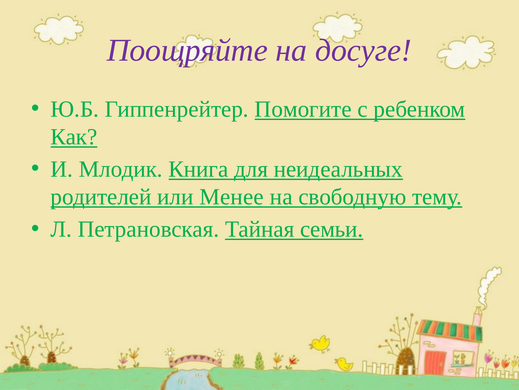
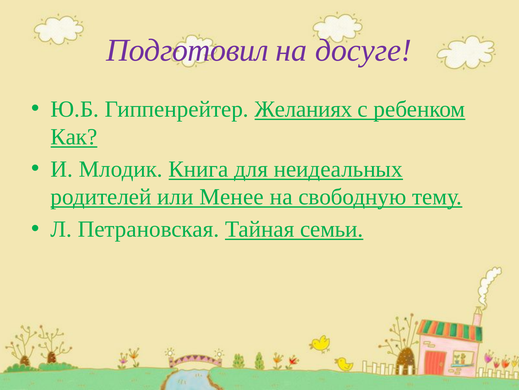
Поощряйте: Поощряйте -> Подготовил
Помогите: Помогите -> Желаниях
